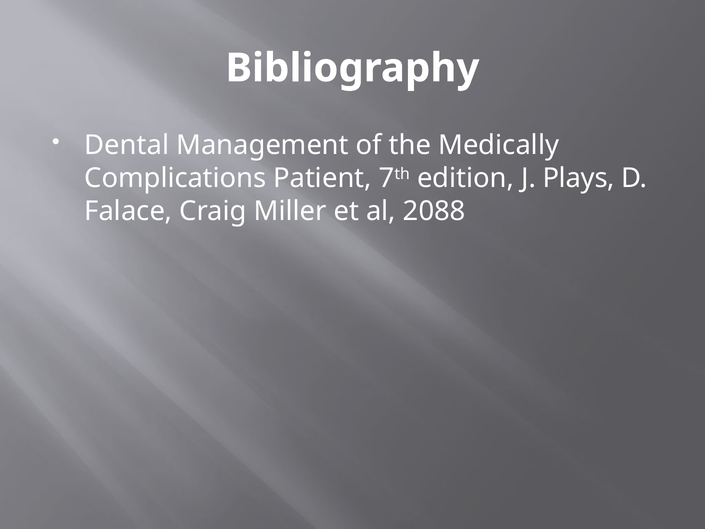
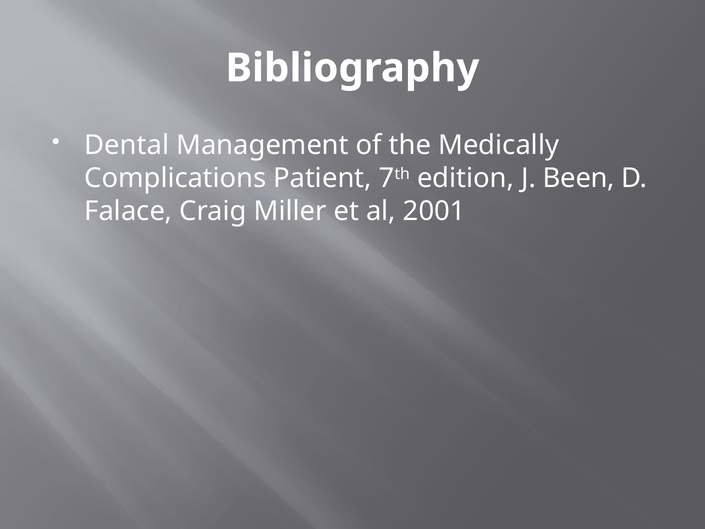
Plays: Plays -> Been
2088: 2088 -> 2001
